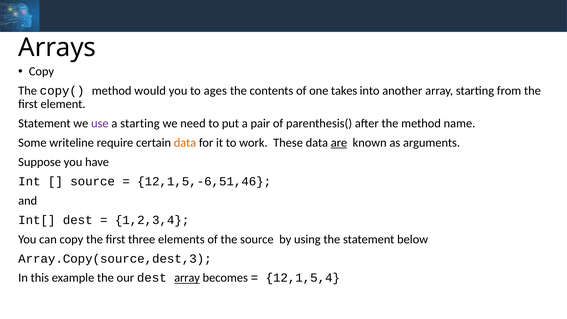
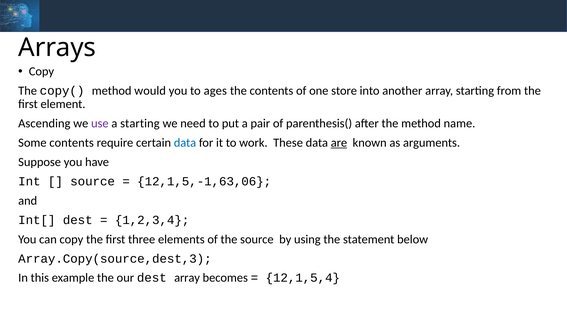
takes: takes -> store
Statement at (44, 123): Statement -> Ascending
Some writeline: writeline -> contents
data at (185, 143) colour: orange -> blue
12,1,5,-6,51,46: 12,1,5,-6,51,46 -> 12,1,5,-1,63,06
array at (187, 278) underline: present -> none
